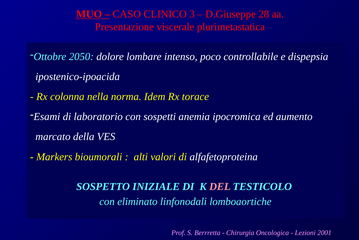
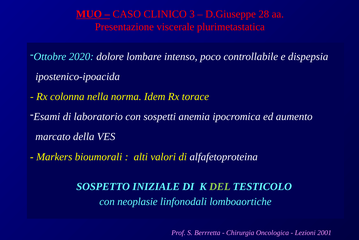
2050: 2050 -> 2020
DEL colour: pink -> light green
eliminato: eliminato -> neoplasie
